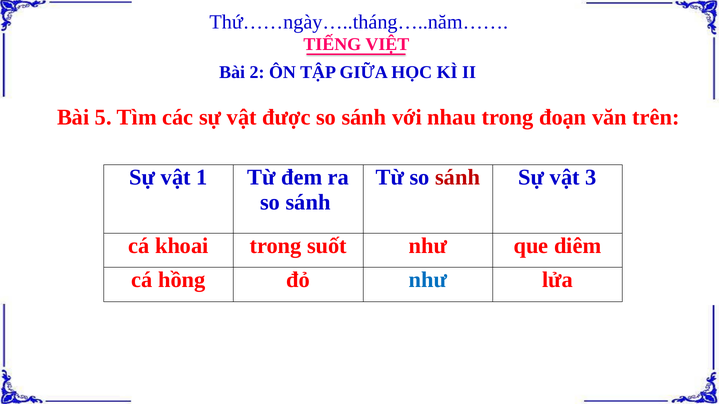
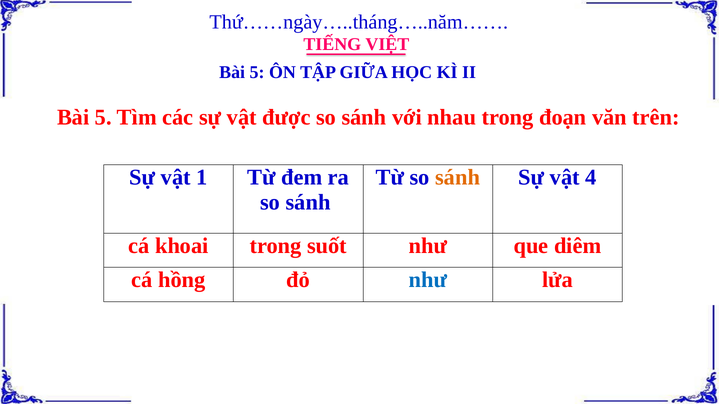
2 at (257, 73): 2 -> 5
sánh at (458, 178) colour: red -> orange
3: 3 -> 4
